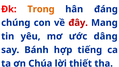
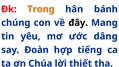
đáng: đáng -> bánh
đây colour: red -> black
Bánh: Bánh -> Đoàn
